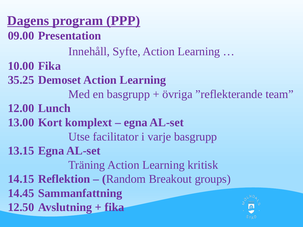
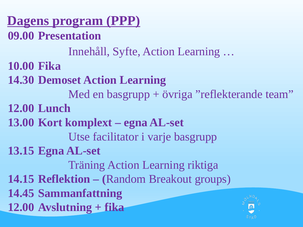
35.25: 35.25 -> 14.30
kritisk: kritisk -> riktiga
12.50 at (21, 208): 12.50 -> 12.00
